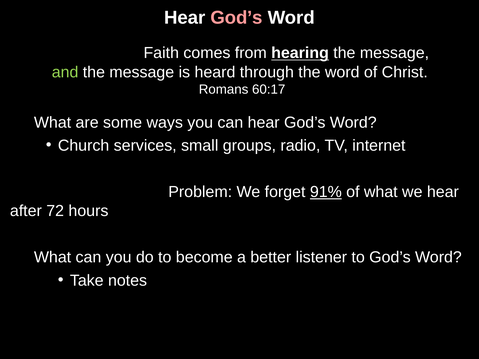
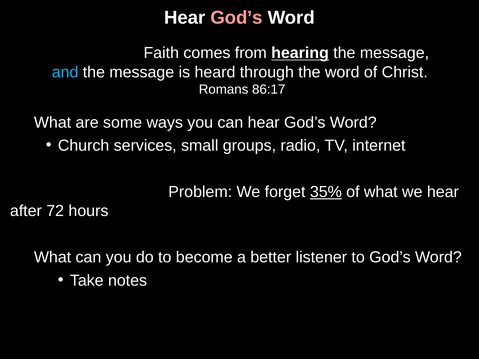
and colour: light green -> light blue
60:17: 60:17 -> 86:17
91%: 91% -> 35%
